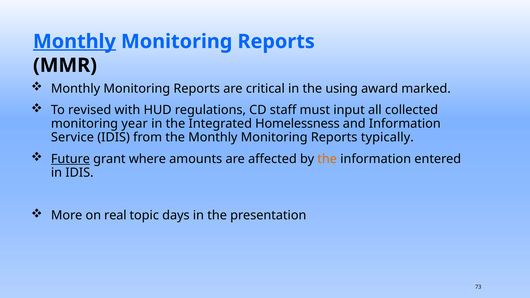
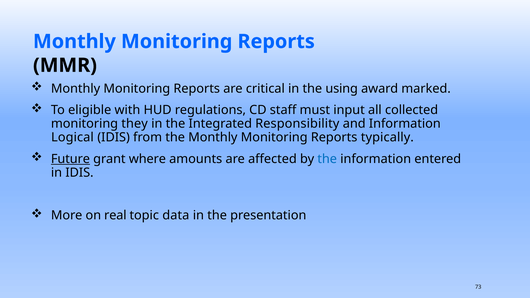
Monthly at (74, 42) underline: present -> none
revised: revised -> eligible
year: year -> they
Homelessness: Homelessness -> Responsibility
Service: Service -> Logical
the at (327, 159) colour: orange -> blue
days: days -> data
